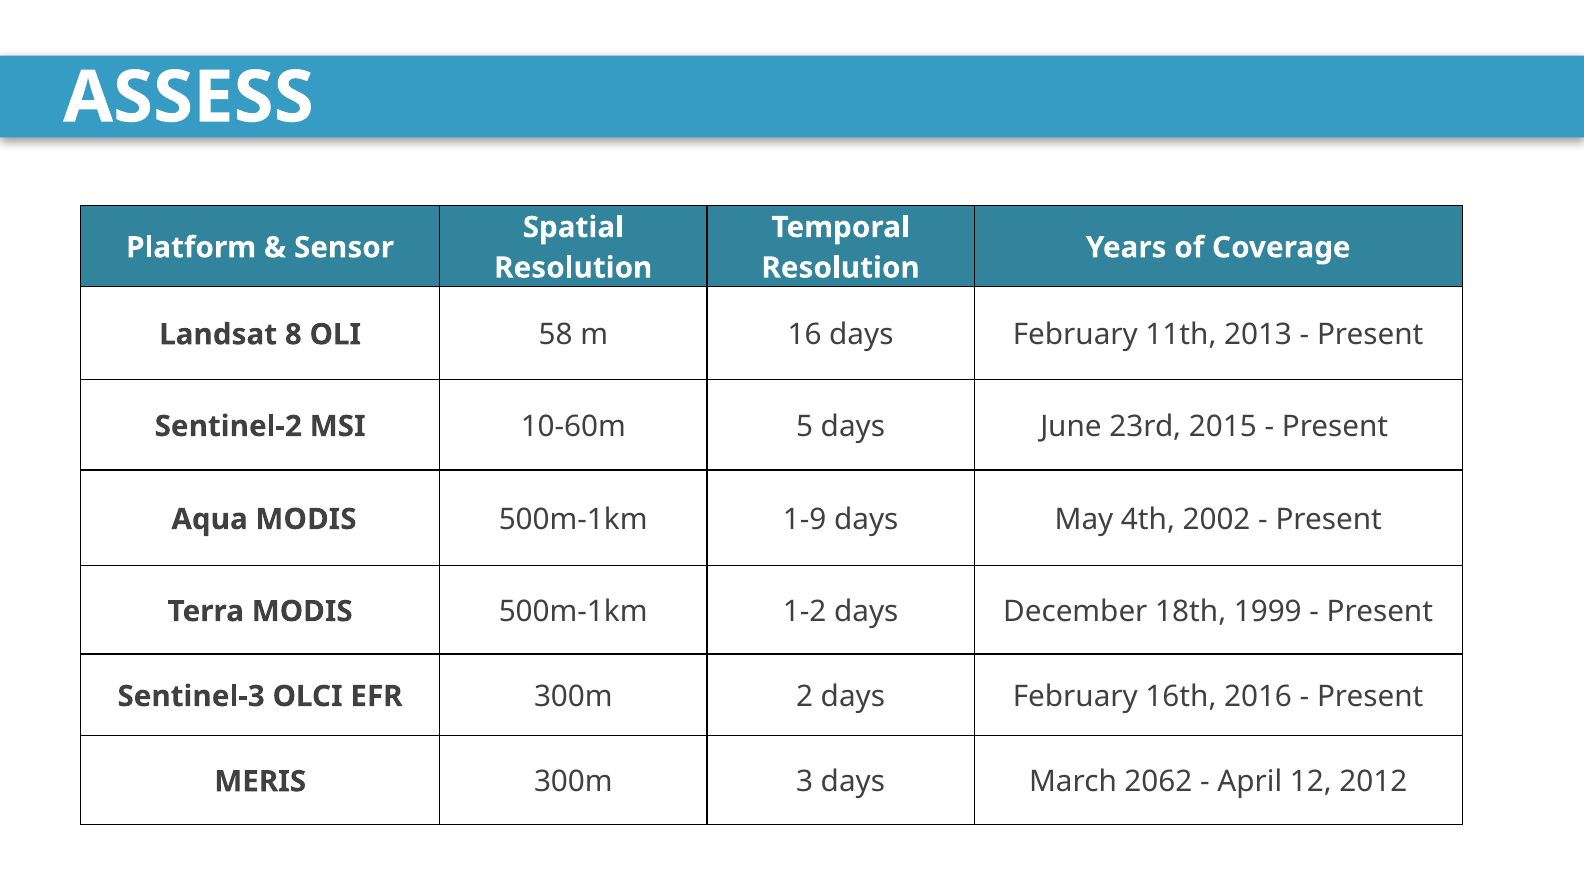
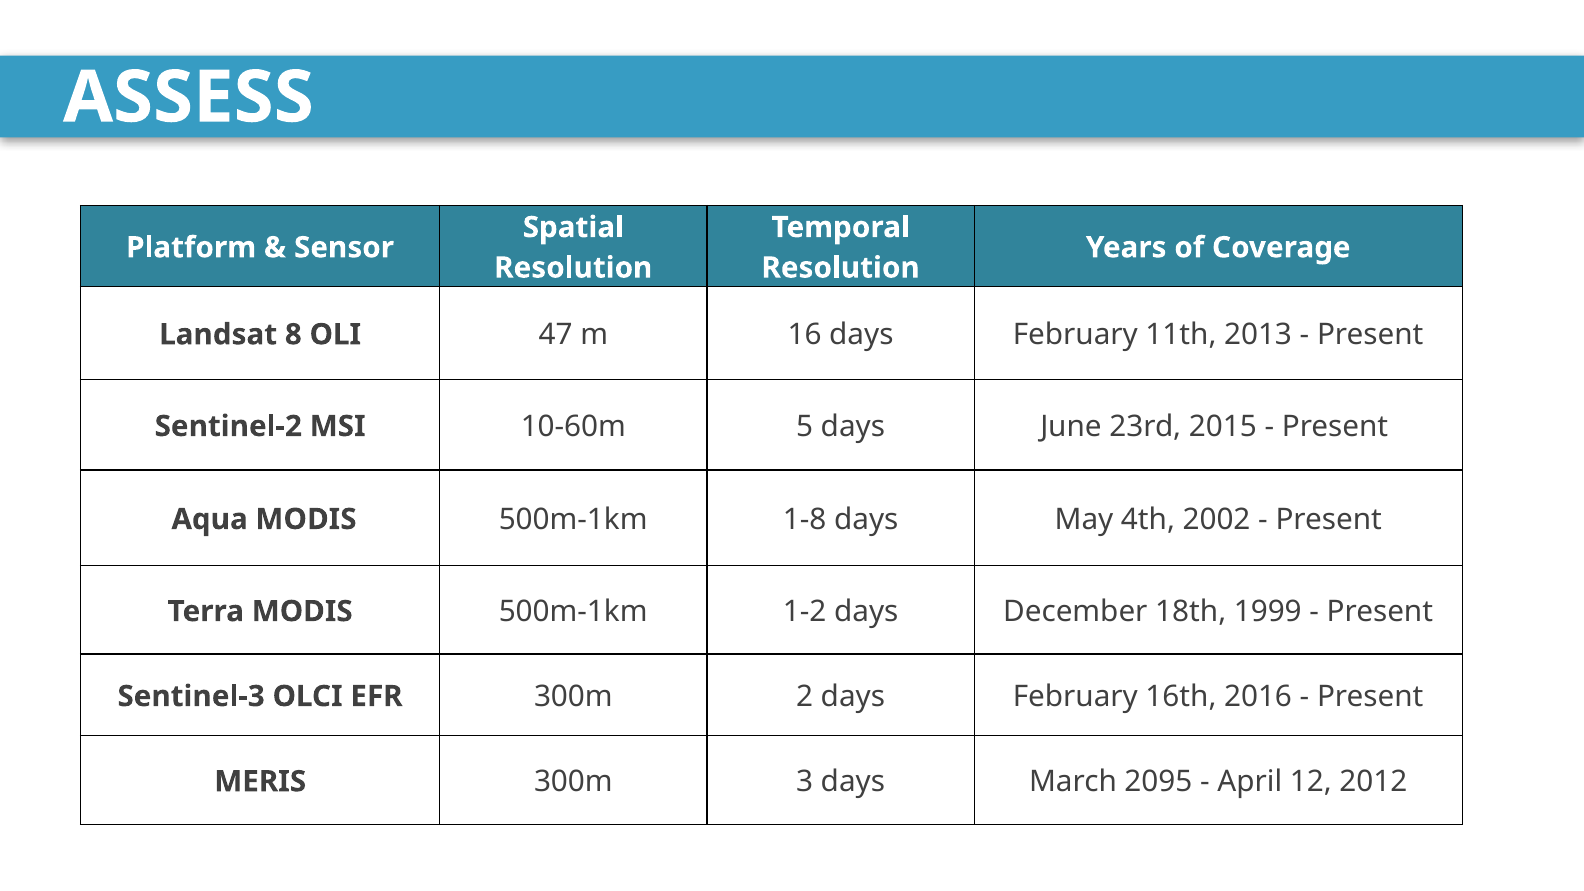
58: 58 -> 47
1-9: 1-9 -> 1-8
2062: 2062 -> 2095
